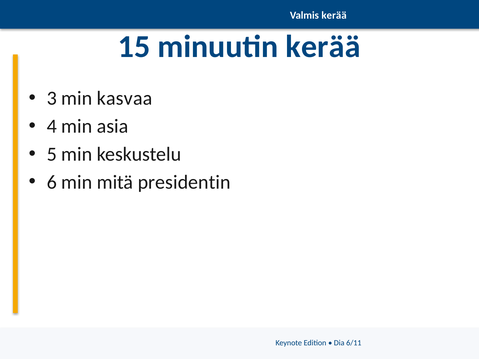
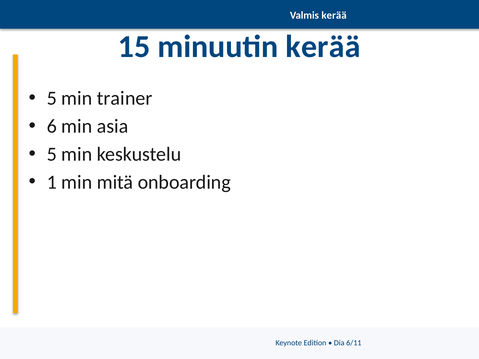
3 at (52, 98): 3 -> 5
kasvaa: kasvaa -> trainer
4: 4 -> 6
6: 6 -> 1
presidentin: presidentin -> onboarding
